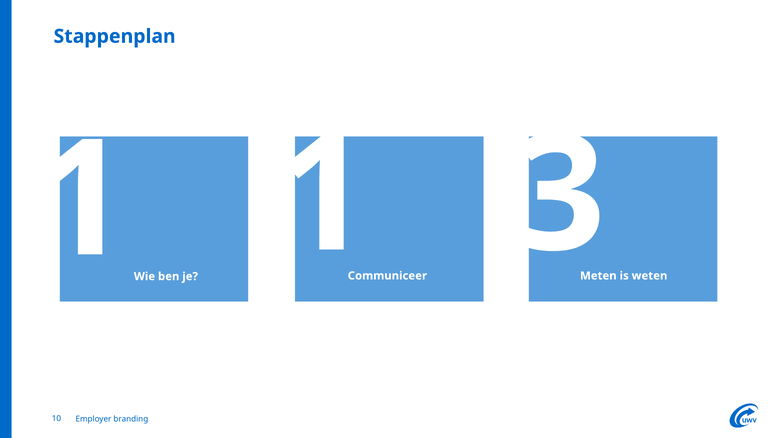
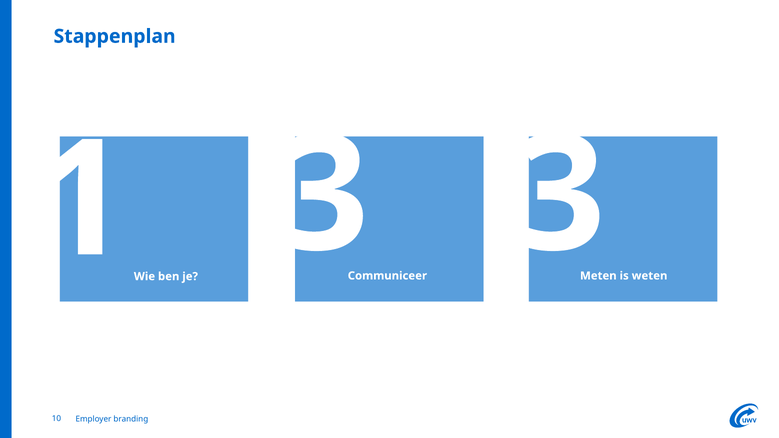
1 at (323, 196): 1 -> 3
